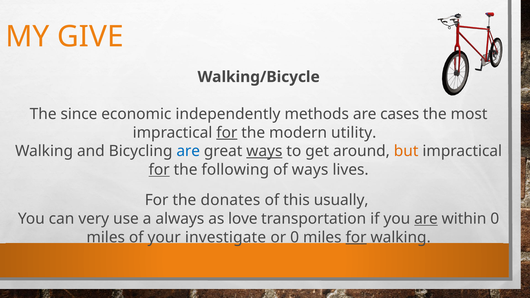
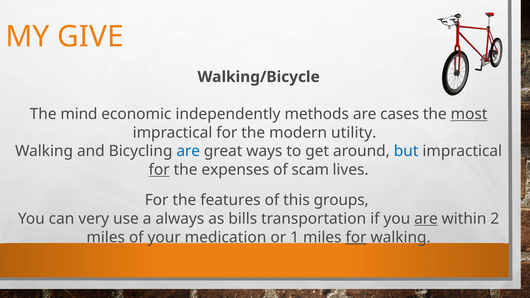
since: since -> mind
most underline: none -> present
for at (227, 133) underline: present -> none
ways at (264, 151) underline: present -> none
but colour: orange -> blue
following: following -> expenses
of ways: ways -> scam
donates: donates -> features
usually: usually -> groups
love: love -> bills
within 0: 0 -> 2
investigate: investigate -> medication
or 0: 0 -> 1
